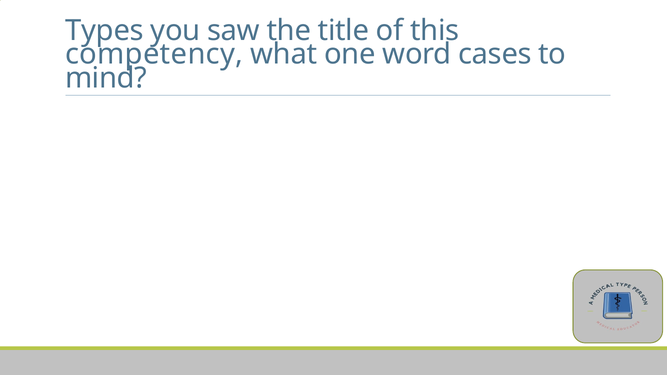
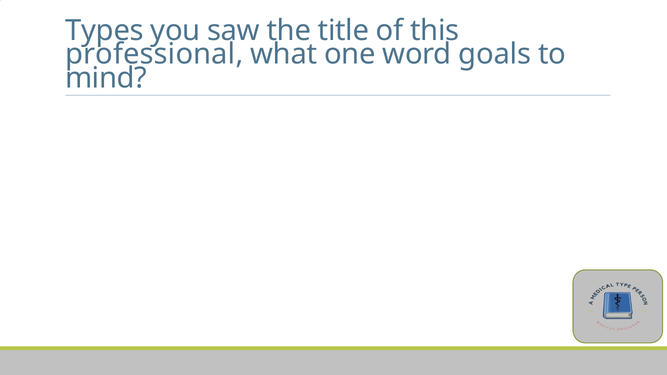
competency: competency -> professional
cases: cases -> goals
